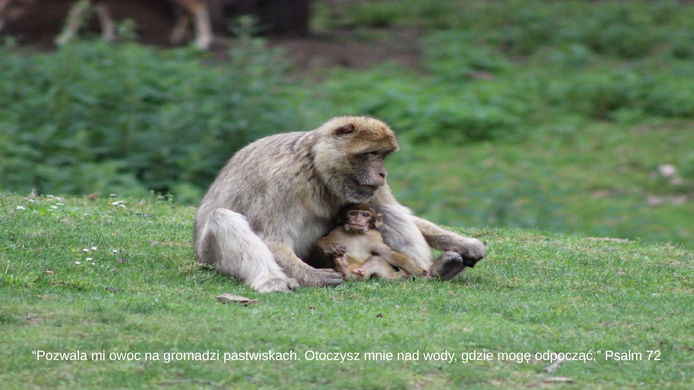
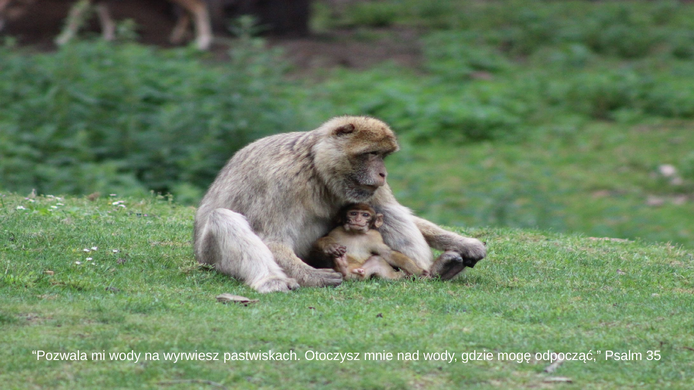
mi owoc: owoc -> wody
gromadzi: gromadzi -> wyrwiesz
72: 72 -> 35
